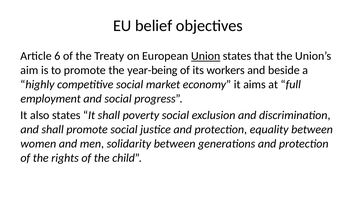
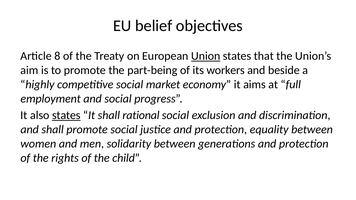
6: 6 -> 8
year-being: year-being -> part-being
states at (66, 115) underline: none -> present
poverty: poverty -> rational
